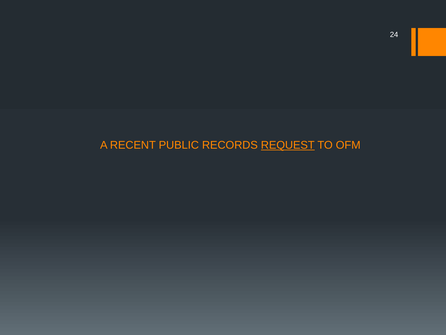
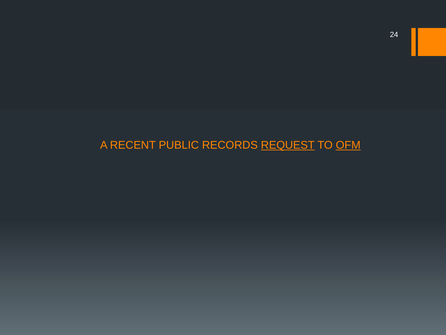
OFM underline: none -> present
